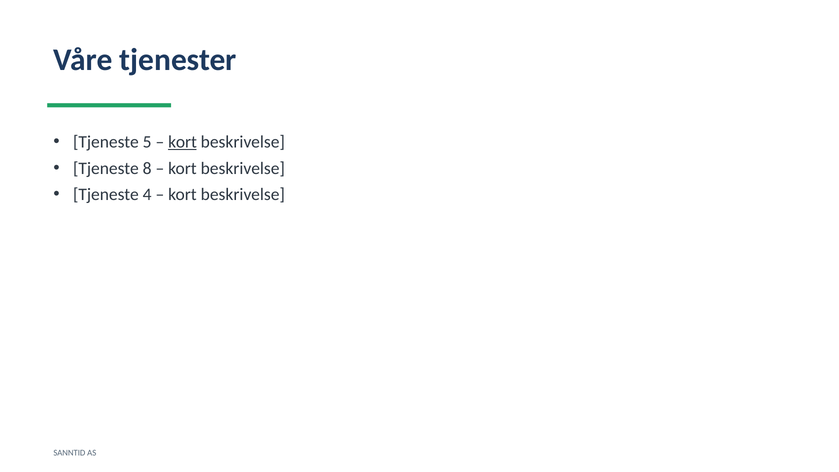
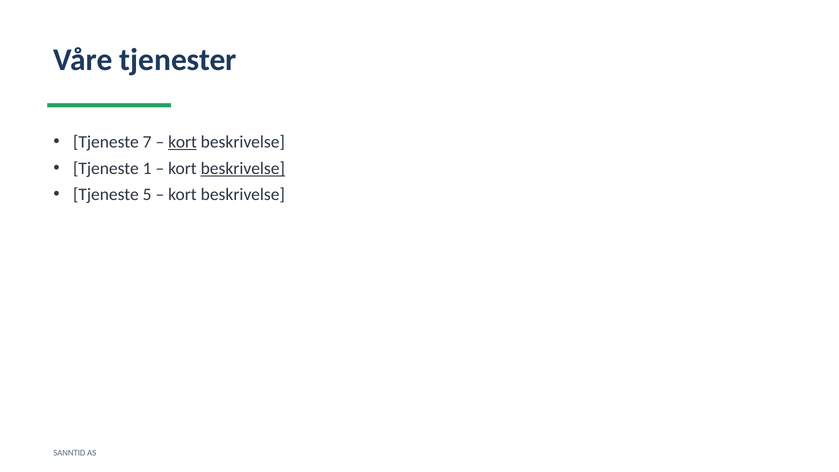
5: 5 -> 7
8: 8 -> 1
beskrivelse at (243, 168) underline: none -> present
4: 4 -> 5
